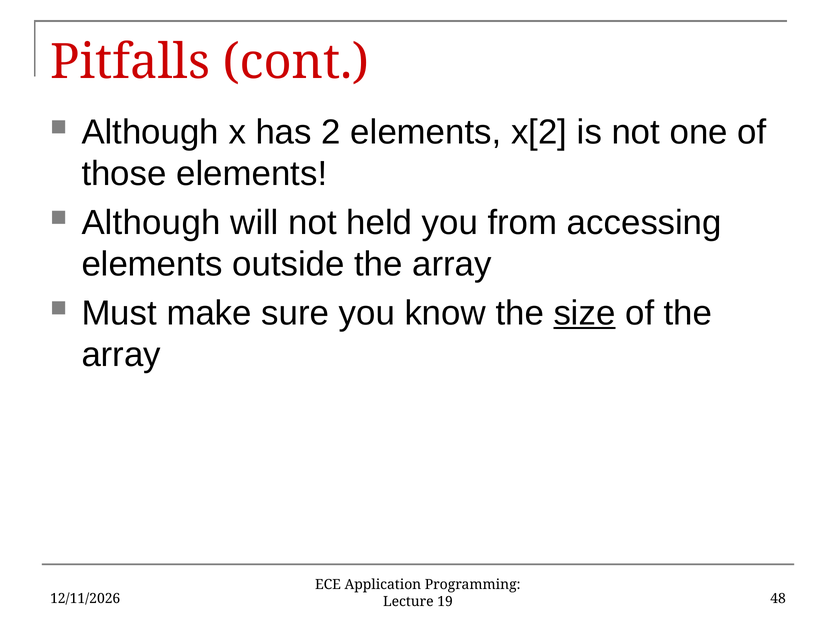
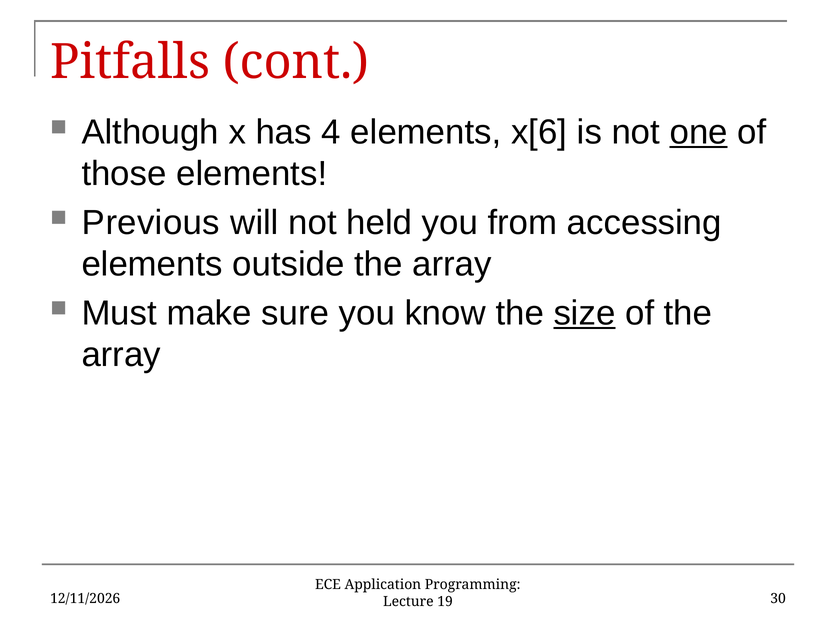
2: 2 -> 4
x[2: x[2 -> x[6
one underline: none -> present
Although at (151, 223): Although -> Previous
48: 48 -> 30
